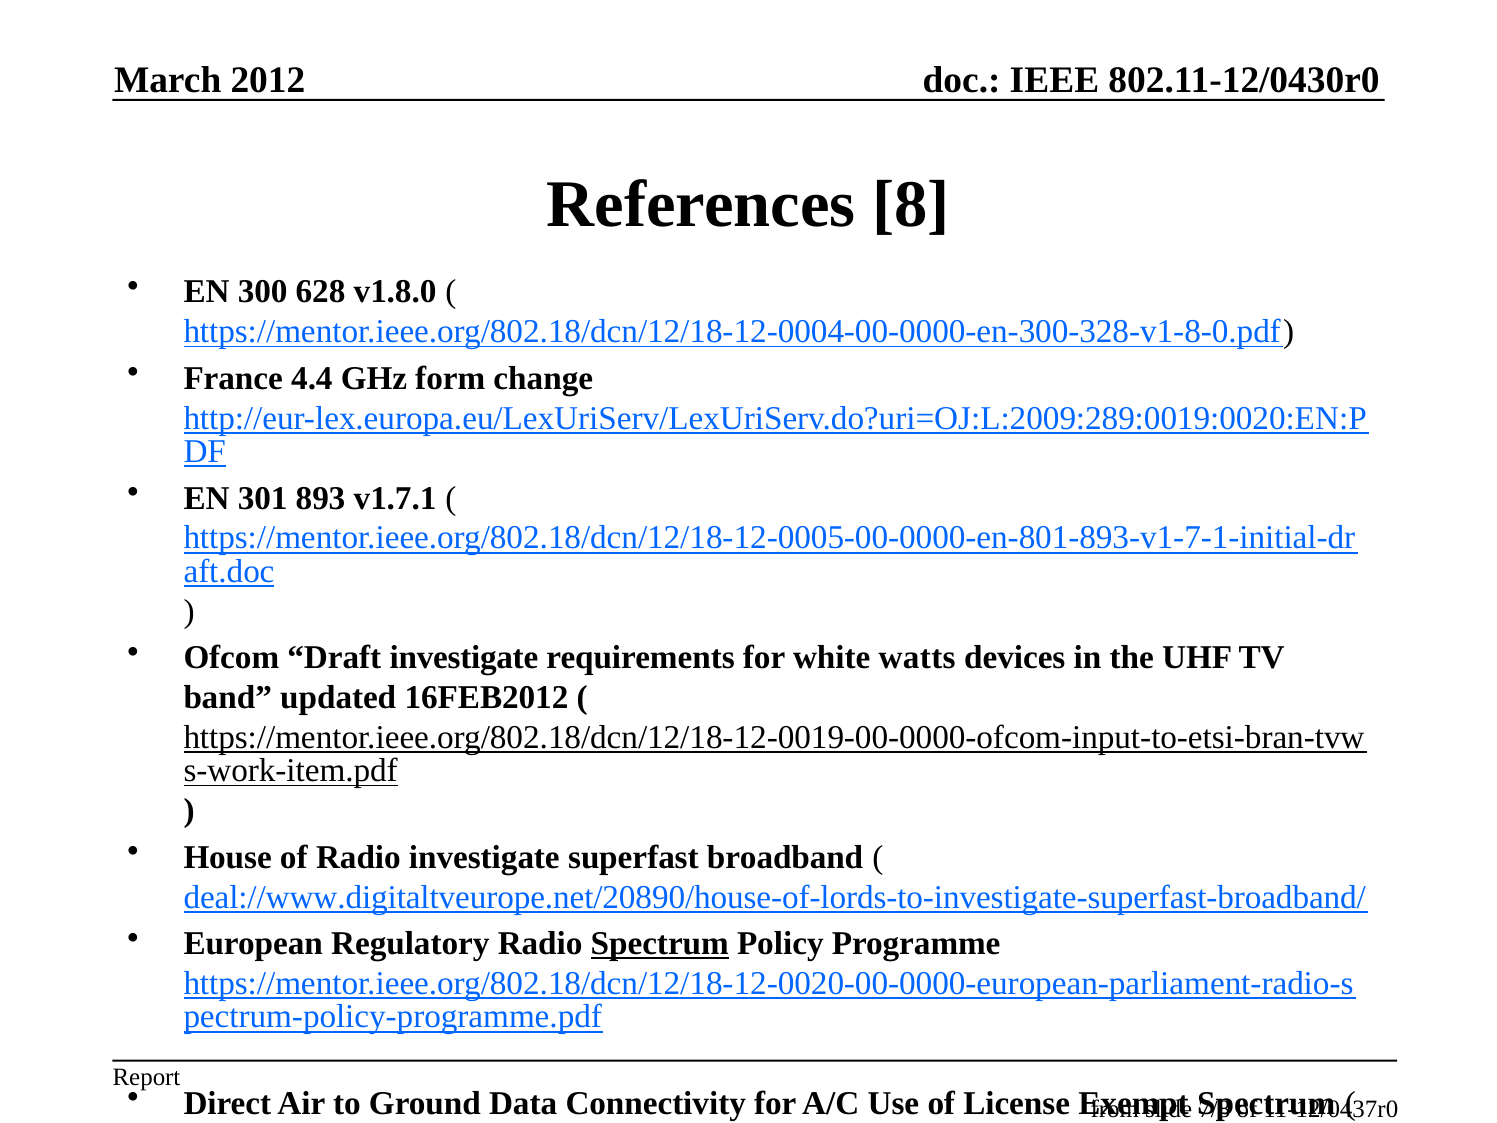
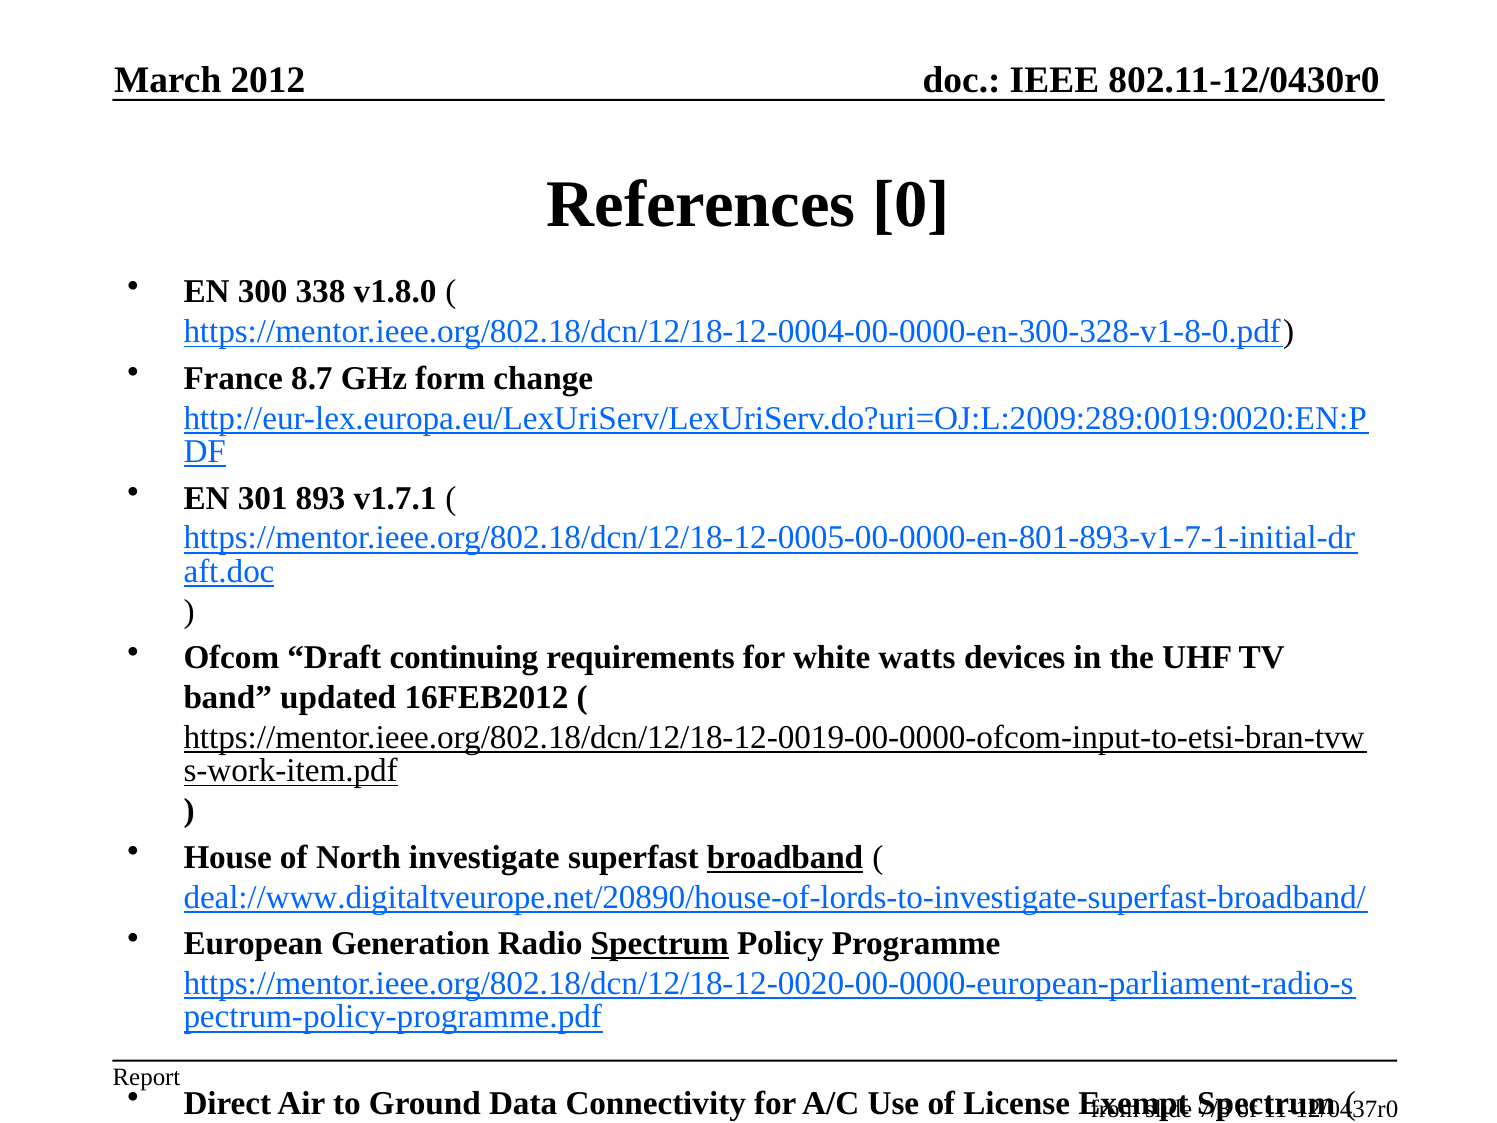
8: 8 -> 0
628: 628 -> 338
4.4: 4.4 -> 8.7
Draft investigate: investigate -> continuing
of Radio: Radio -> North
broadband underline: none -> present
Regulatory: Regulatory -> Generation
